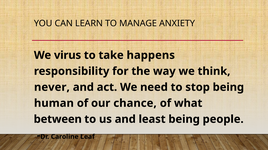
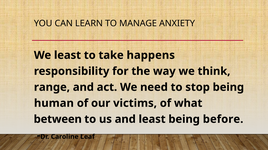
We virus: virus -> least
never: never -> range
chance: chance -> victims
people: people -> before
